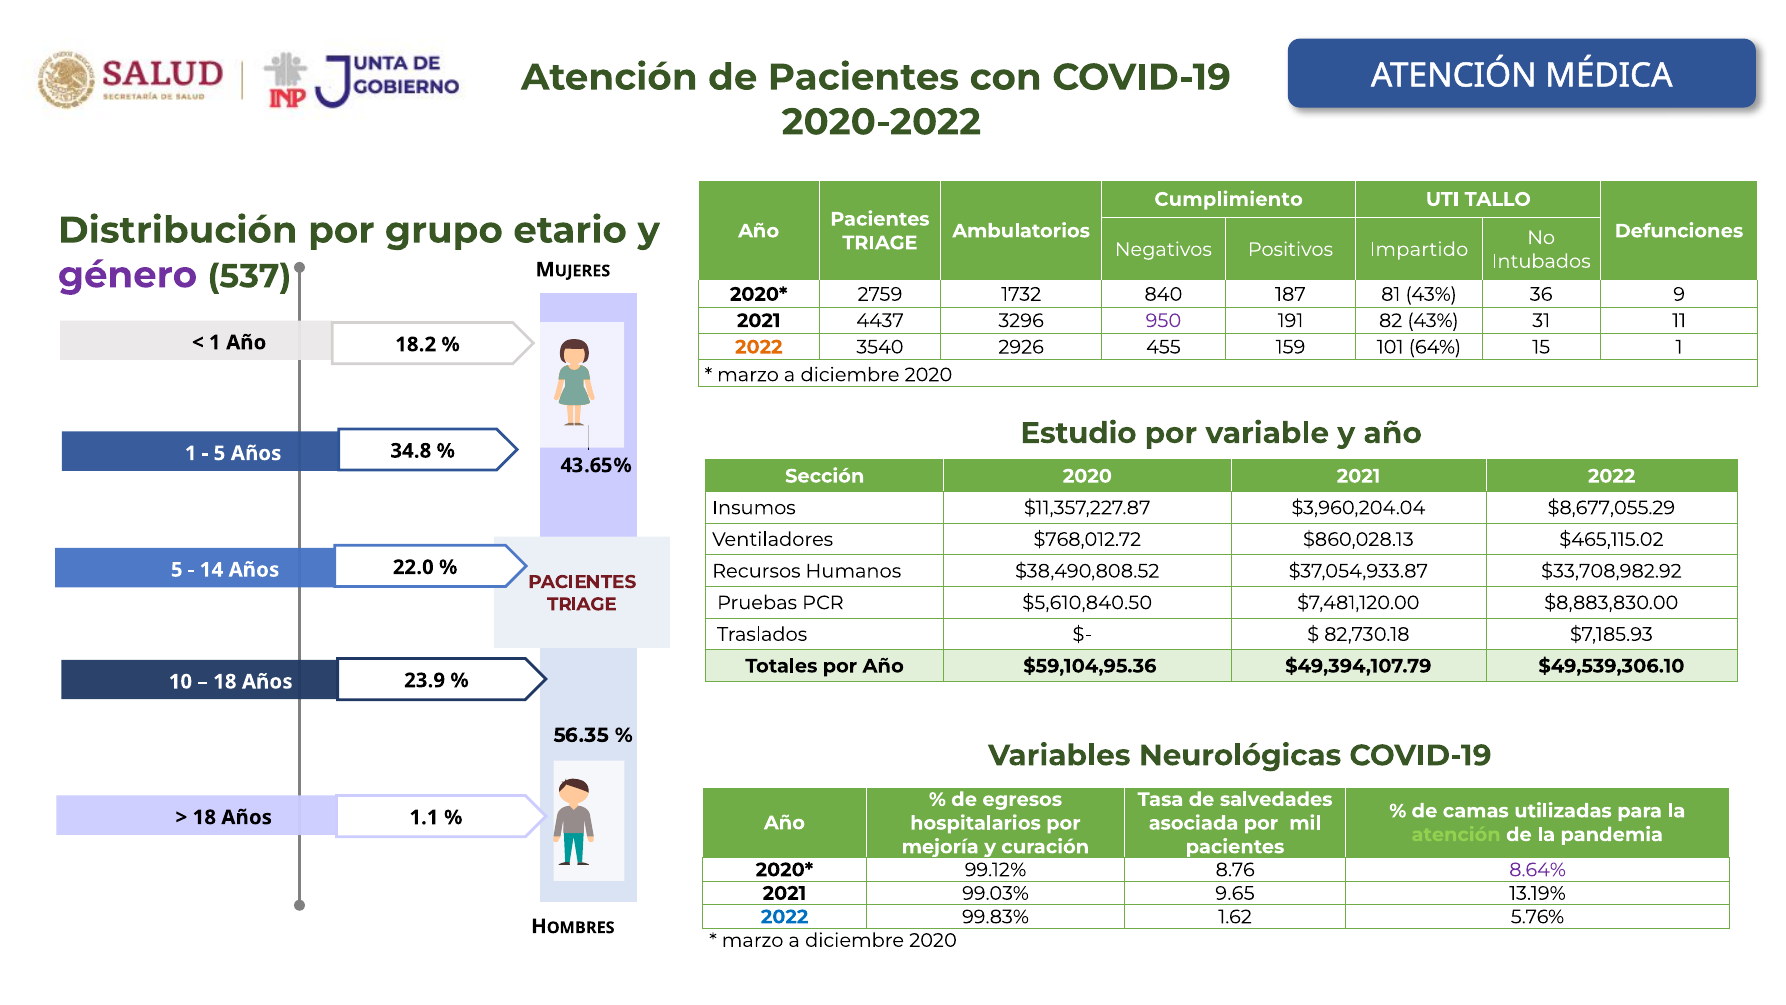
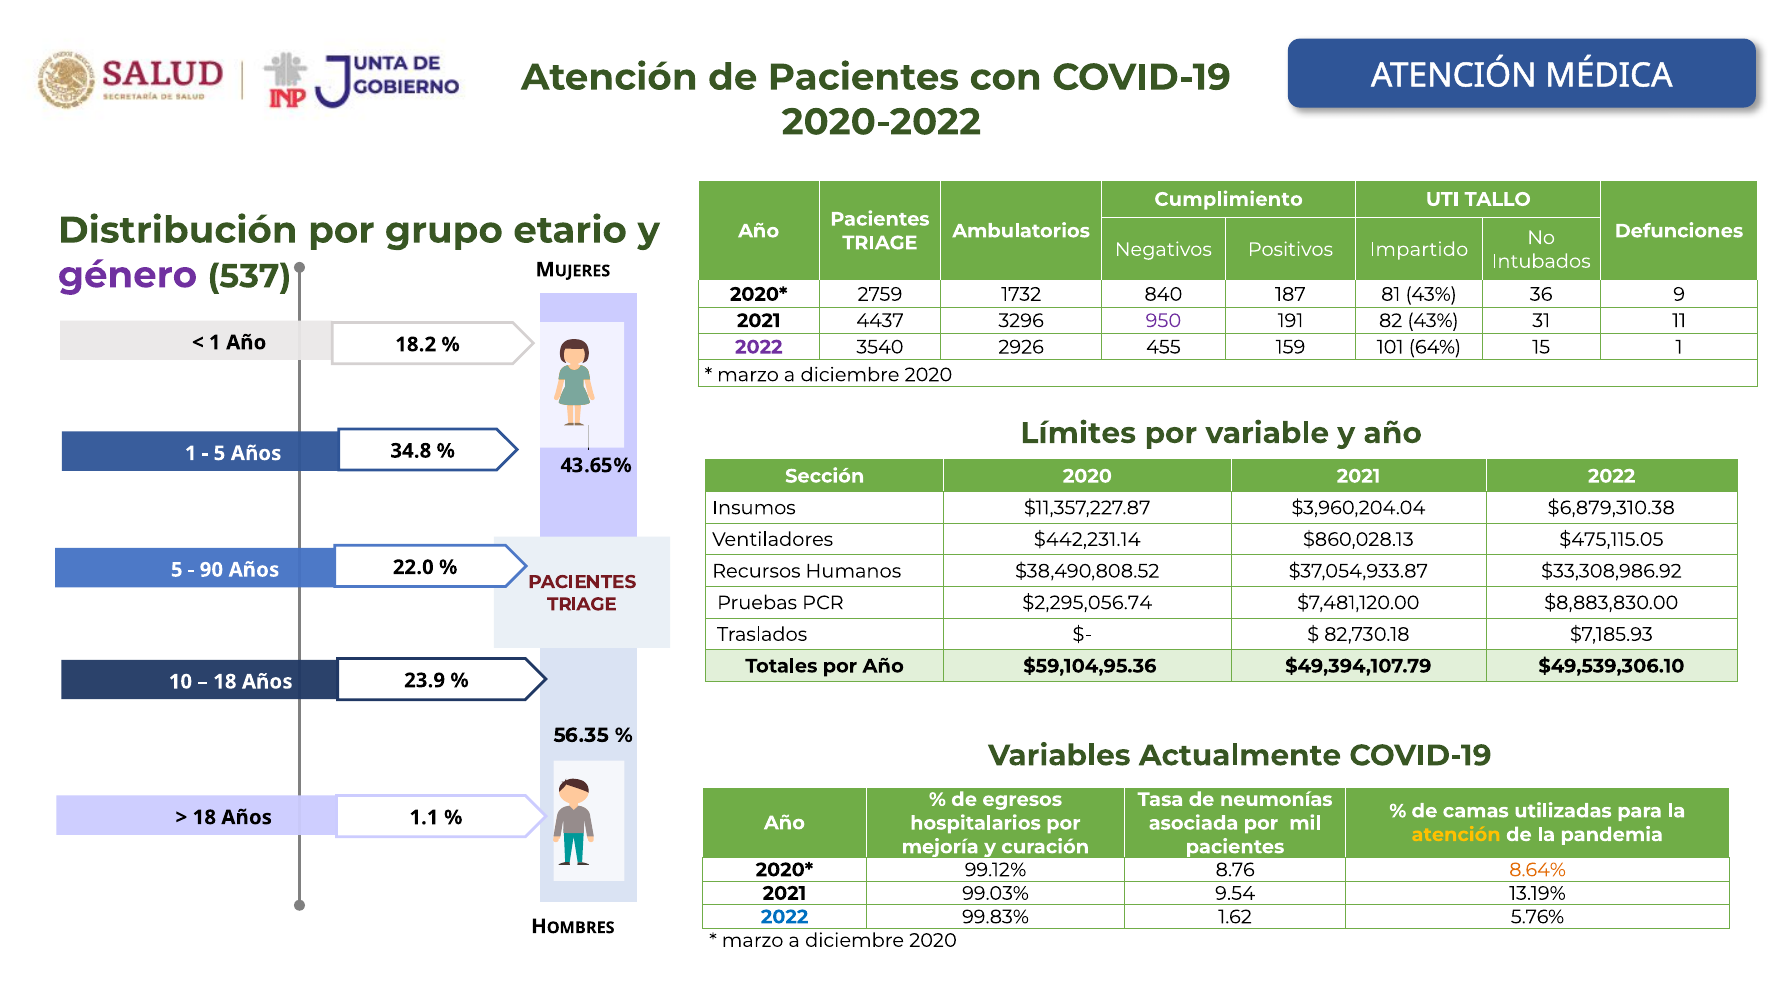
2022 at (759, 347) colour: orange -> purple
Estudio: Estudio -> Límites
$8,677,055.29: $8,677,055.29 -> $6,879,310.38
$768,012.72: $768,012.72 -> $442,231.14
$465,115.02: $465,115.02 -> $475,115.05
14: 14 -> 90
$33,708,982.92: $33,708,982.92 -> $33,308,986.92
$5,610,840.50: $5,610,840.50 -> $2,295,056.74
Neurológicas: Neurológicas -> Actualmente
salvedades: salvedades -> neumonías
atención at (1456, 834) colour: light green -> yellow
8.64% colour: purple -> orange
9.65: 9.65 -> 9.54
